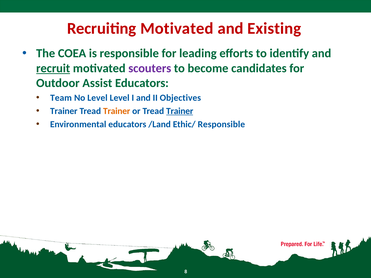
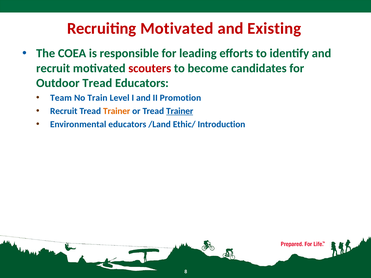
recruit at (53, 68) underline: present -> none
scouters colour: purple -> red
Outdoor Assist: Assist -> Tread
No Level: Level -> Train
Objectives: Objectives -> Promotion
Trainer at (64, 111): Trainer -> Recruit
Ethic/ Responsible: Responsible -> Introduction
